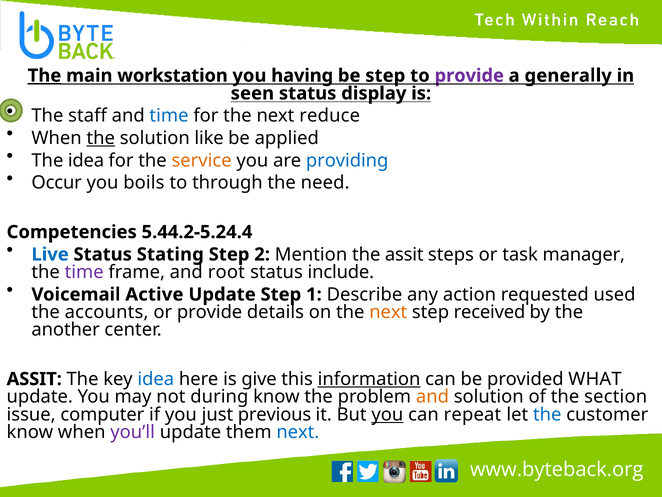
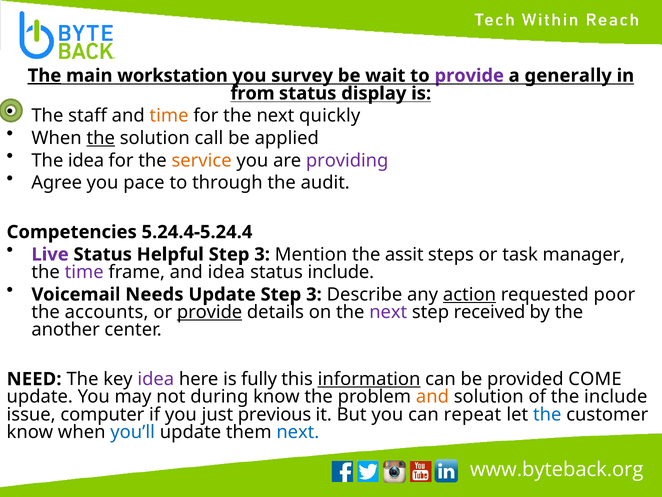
having: having -> survey
be step: step -> wait
seen: seen -> from
time at (169, 116) colour: blue -> orange
reduce: reduce -> quickly
like: like -> call
providing colour: blue -> purple
Occur: Occur -> Agree
boils: boils -> pace
need: need -> audit
5.44.2-5.24.4: 5.44.2-5.24.4 -> 5.24.4-5.24.4
Live colour: blue -> purple
Stating: Stating -> Helpful
2 at (262, 254): 2 -> 3
and root: root -> idea
Active: Active -> Needs
Update Step 1: 1 -> 3
action underline: none -> present
used: used -> poor
provide at (210, 312) underline: none -> present
next at (388, 312) colour: orange -> purple
ASSIT at (34, 379): ASSIT -> NEED
idea at (156, 379) colour: blue -> purple
give: give -> fully
WHAT: WHAT -> COME
the section: section -> include
you at (387, 414) underline: present -> none
you’ll colour: purple -> blue
